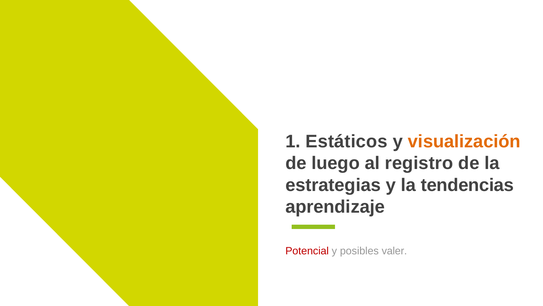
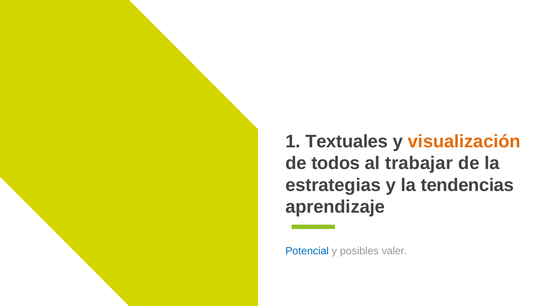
Estáticos: Estáticos -> Textuales
luego: luego -> todos
registro: registro -> trabajar
Potencial colour: red -> blue
